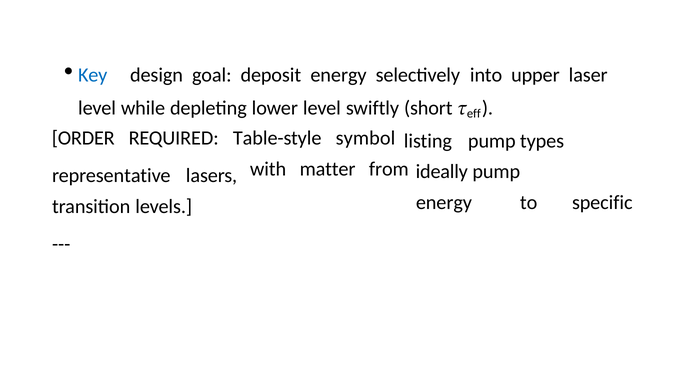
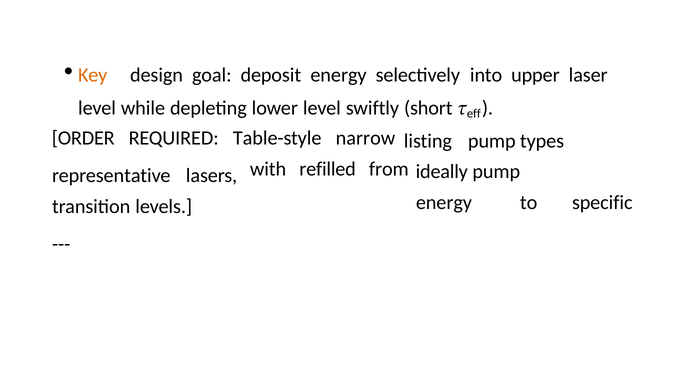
Key colour: blue -> orange
symbol: symbol -> narrow
matter: matter -> refilled
